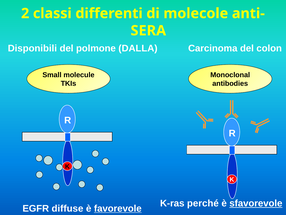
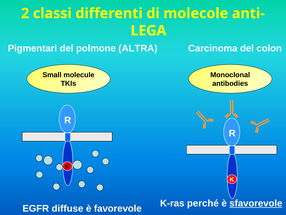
SERA: SERA -> LEGA
Disponibili: Disponibili -> Pigmentari
DALLA: DALLA -> ALTRA
favorevole underline: present -> none
